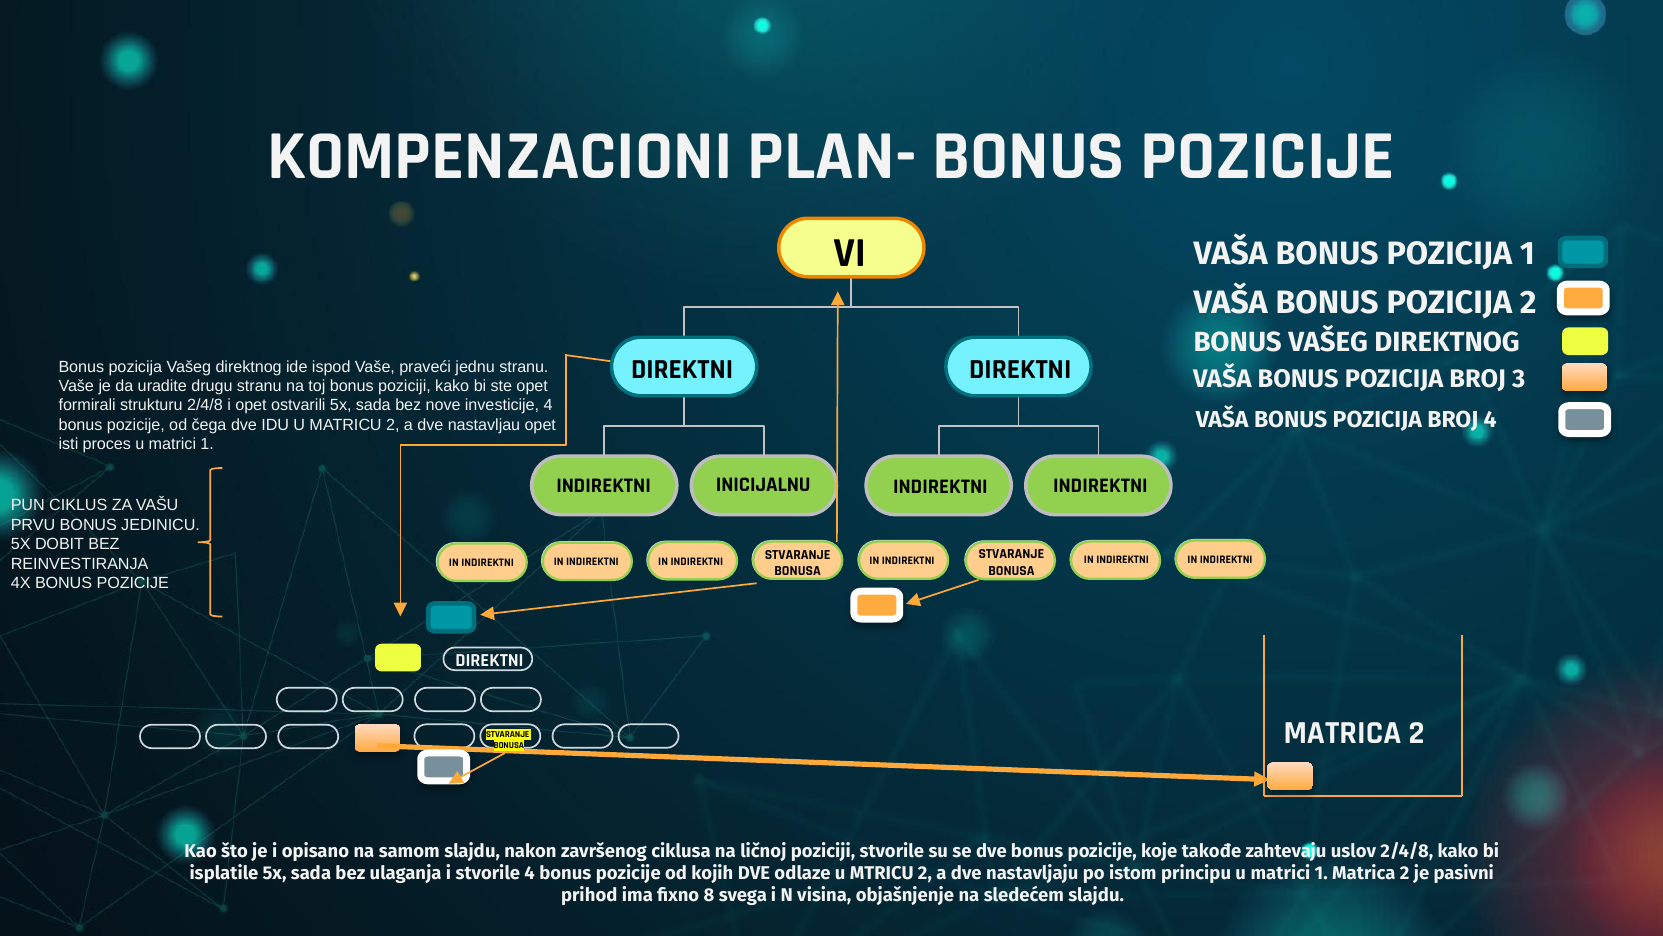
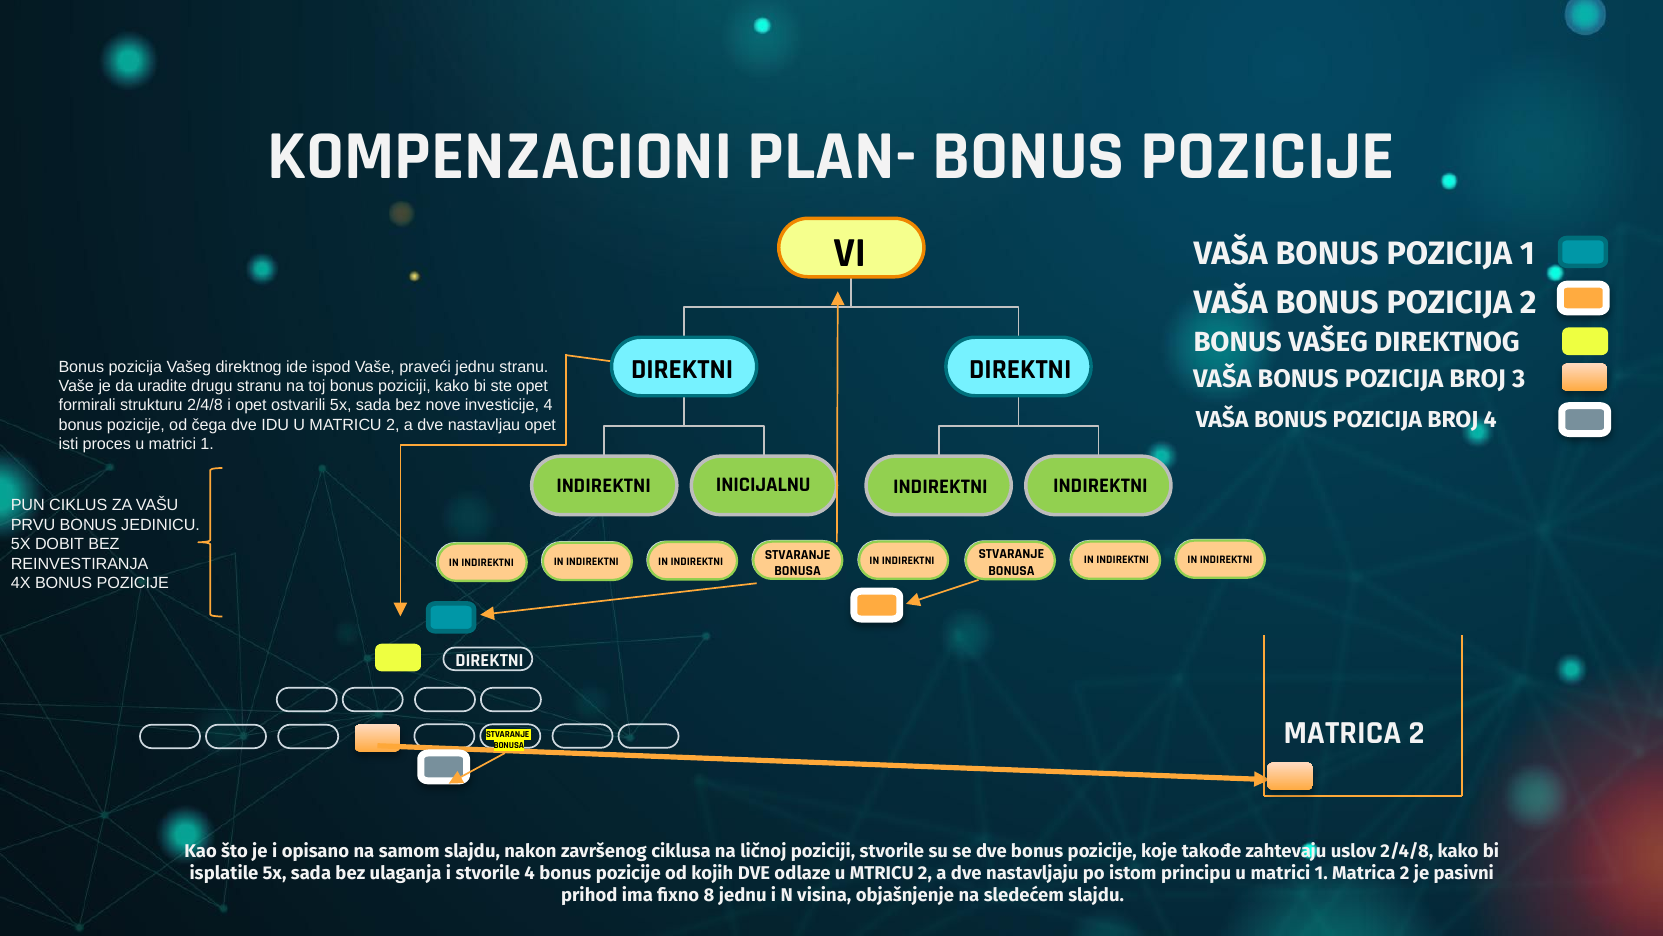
8 svega: svega -> jednu
